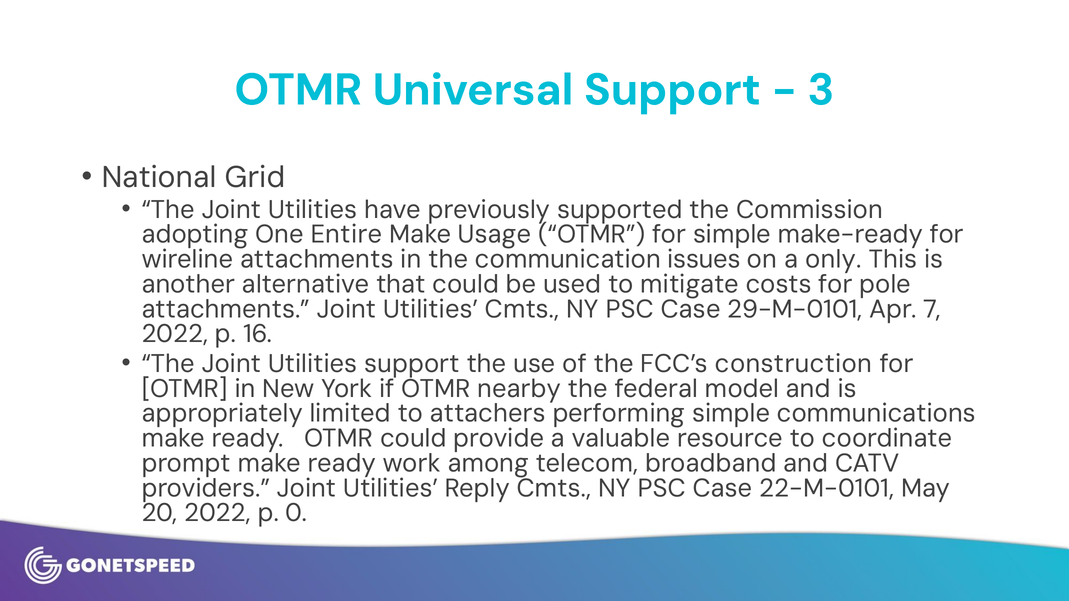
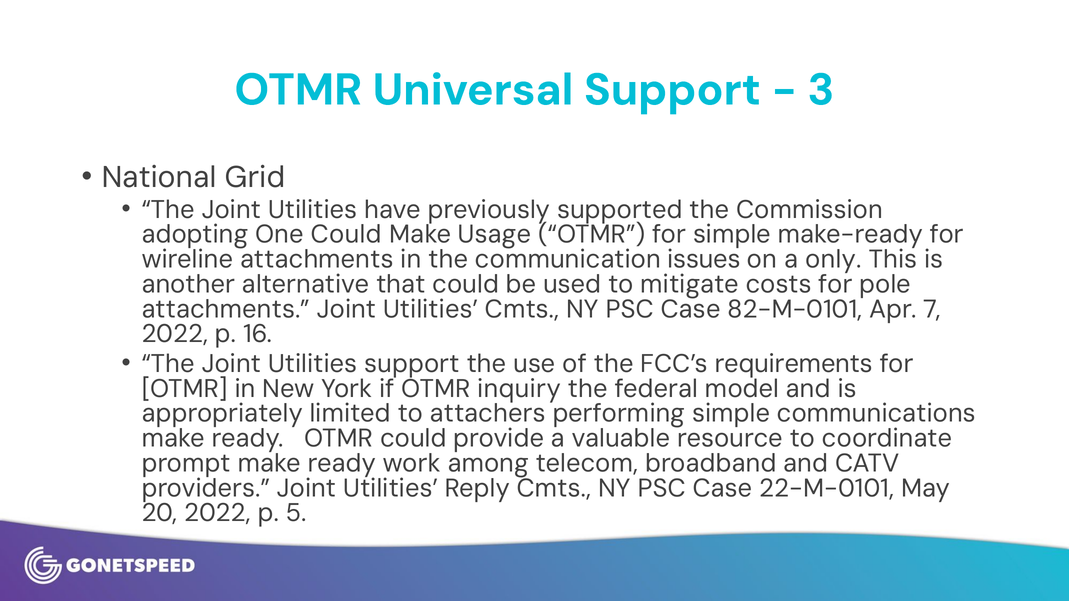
One Entire: Entire -> Could
29-M-0101: 29-M-0101 -> 82-M-0101
construction: construction -> requirements
nearby: nearby -> inquiry
0: 0 -> 5
